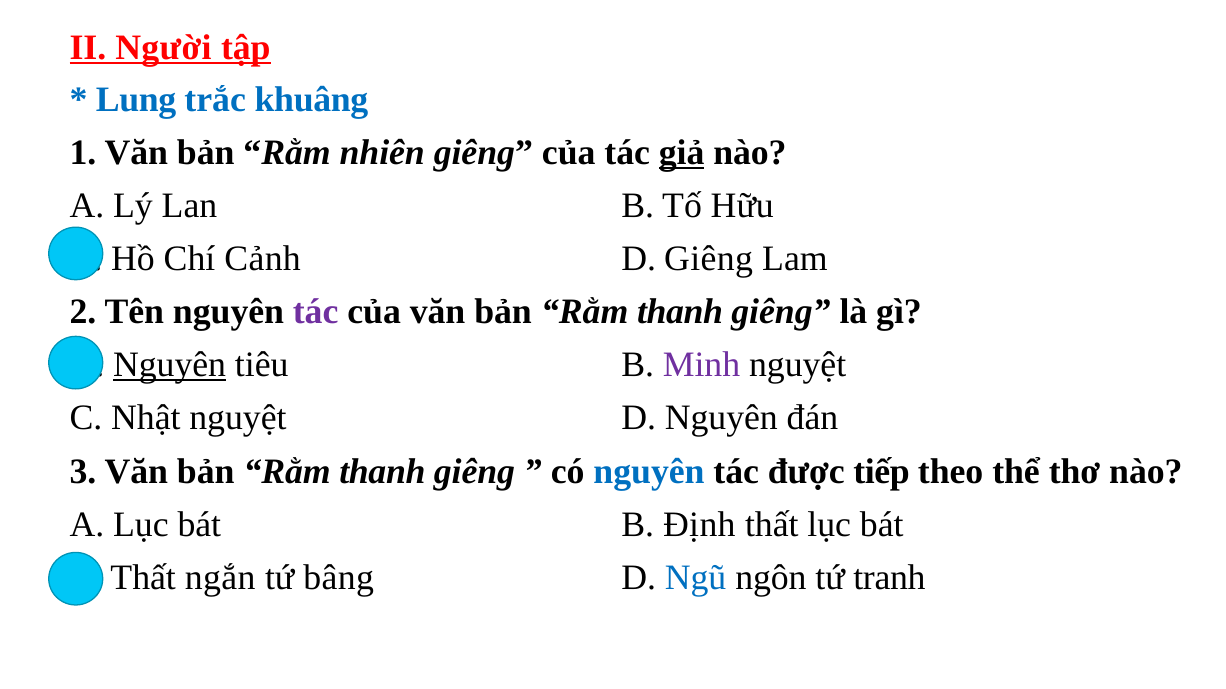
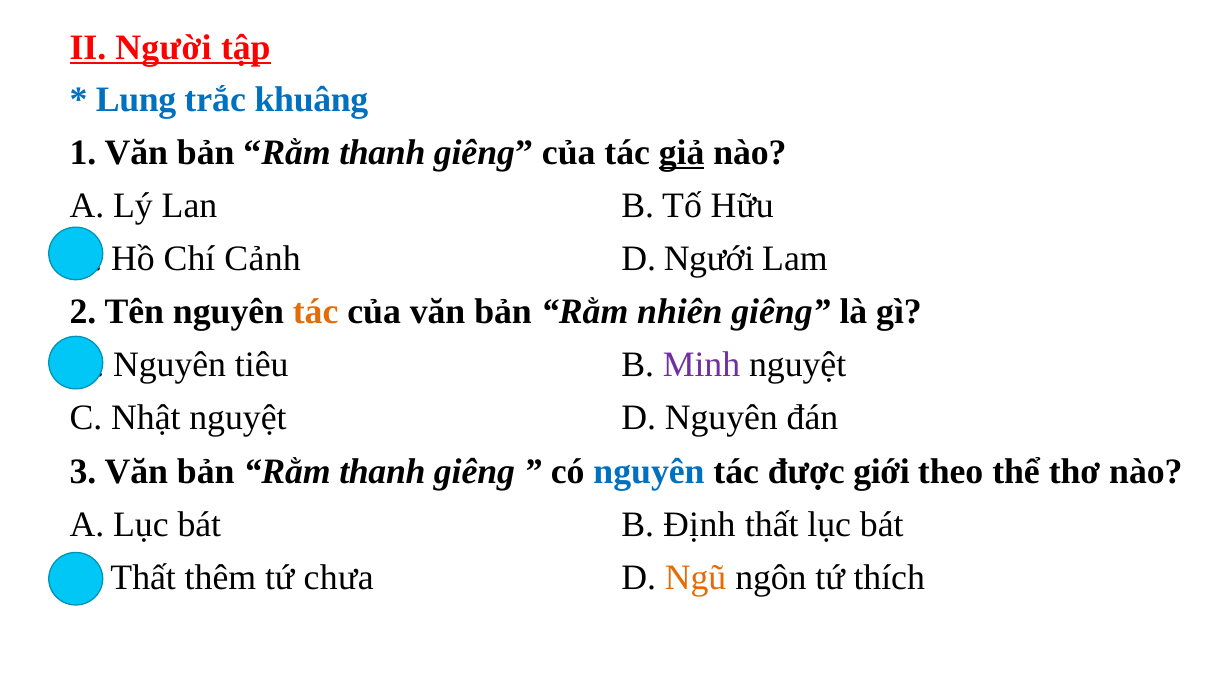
nhiên at (382, 153): nhiên -> thanh
D Giêng: Giêng -> Ngưới
tác at (316, 312) colour: purple -> orange
thanh at (680, 312): thanh -> nhiên
Nguyên at (170, 365) underline: present -> none
tiếp: tiếp -> giới
ngắn: ngắn -> thêm
bâng: bâng -> chưa
Ngũ colour: blue -> orange
tranh: tranh -> thích
